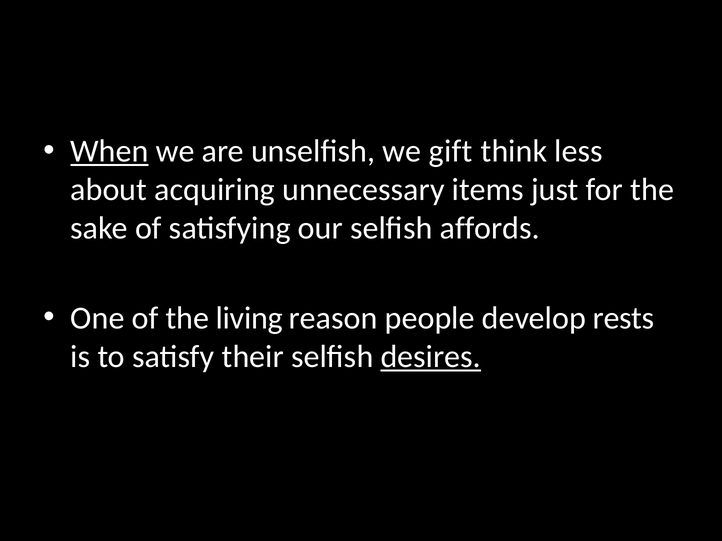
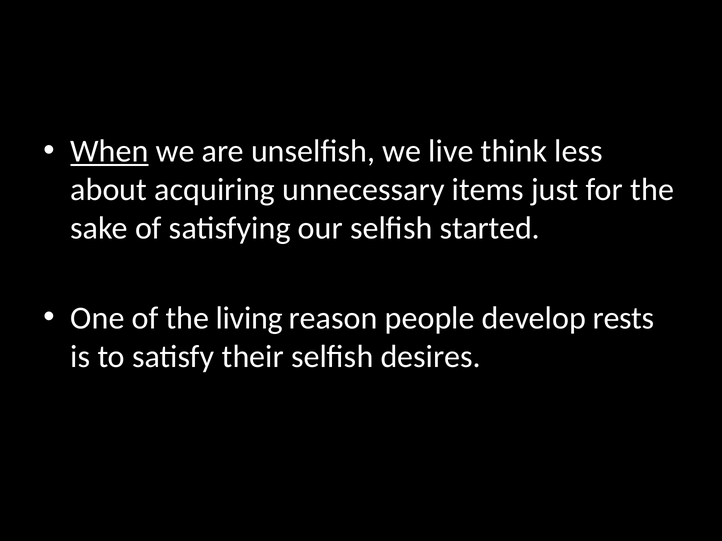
gift: gift -> live
affords: affords -> started
desires underline: present -> none
